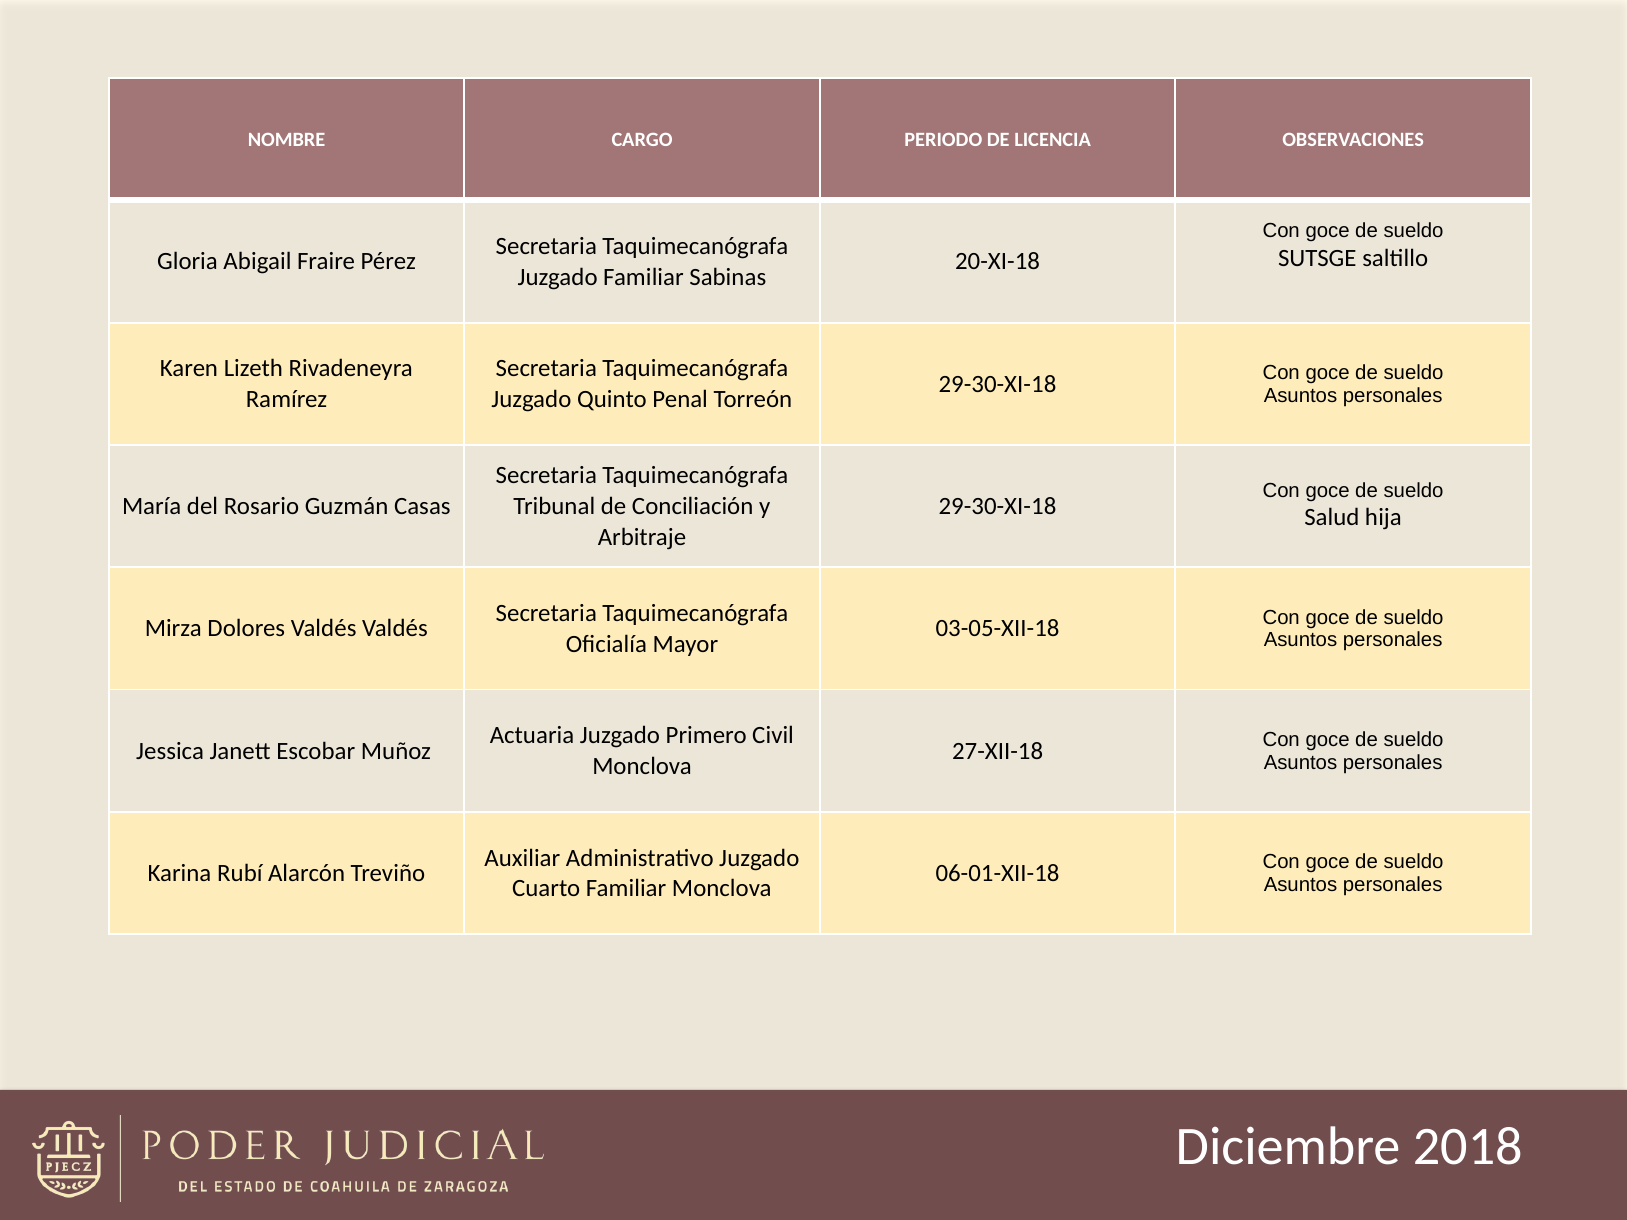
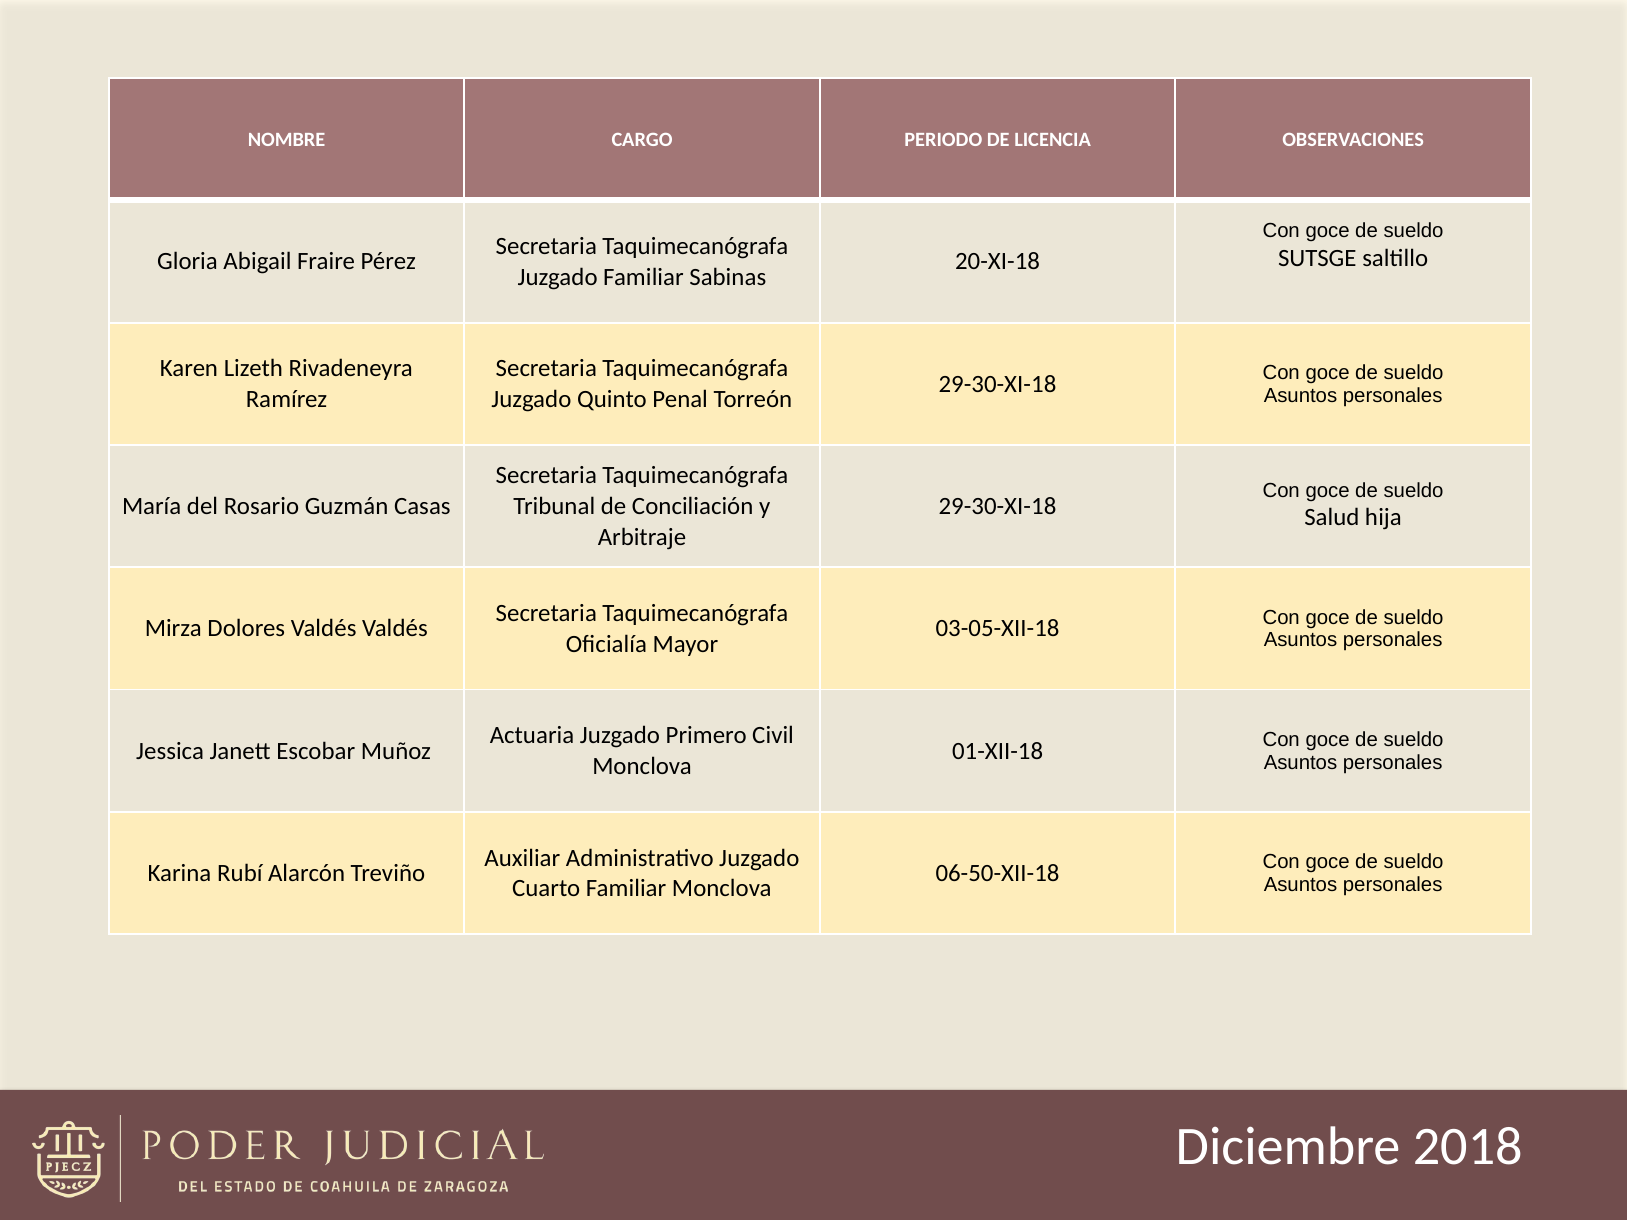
27-XII-18: 27-XII-18 -> 01-XII-18
06-01-XII-18: 06-01-XII-18 -> 06-50-XII-18
